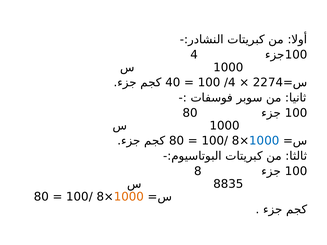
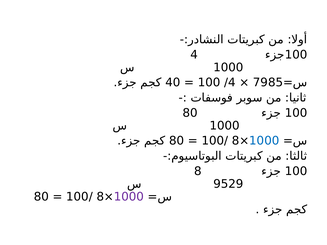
2274: 2274 -> 7985
8835: 8835 -> 9529
1000 at (129, 197) colour: orange -> purple
